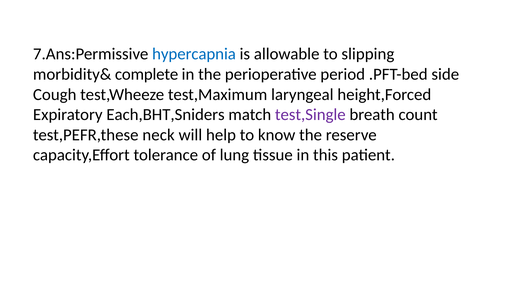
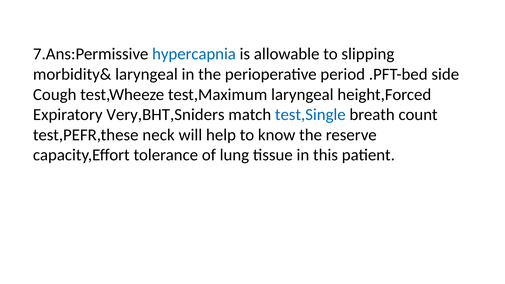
morbidity& complete: complete -> laryngeal
Each,BHT,Sniders: Each,BHT,Sniders -> Very,BHT,Sniders
test,Single colour: purple -> blue
